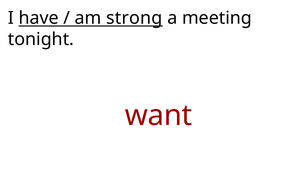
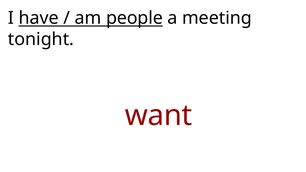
strong: strong -> people
